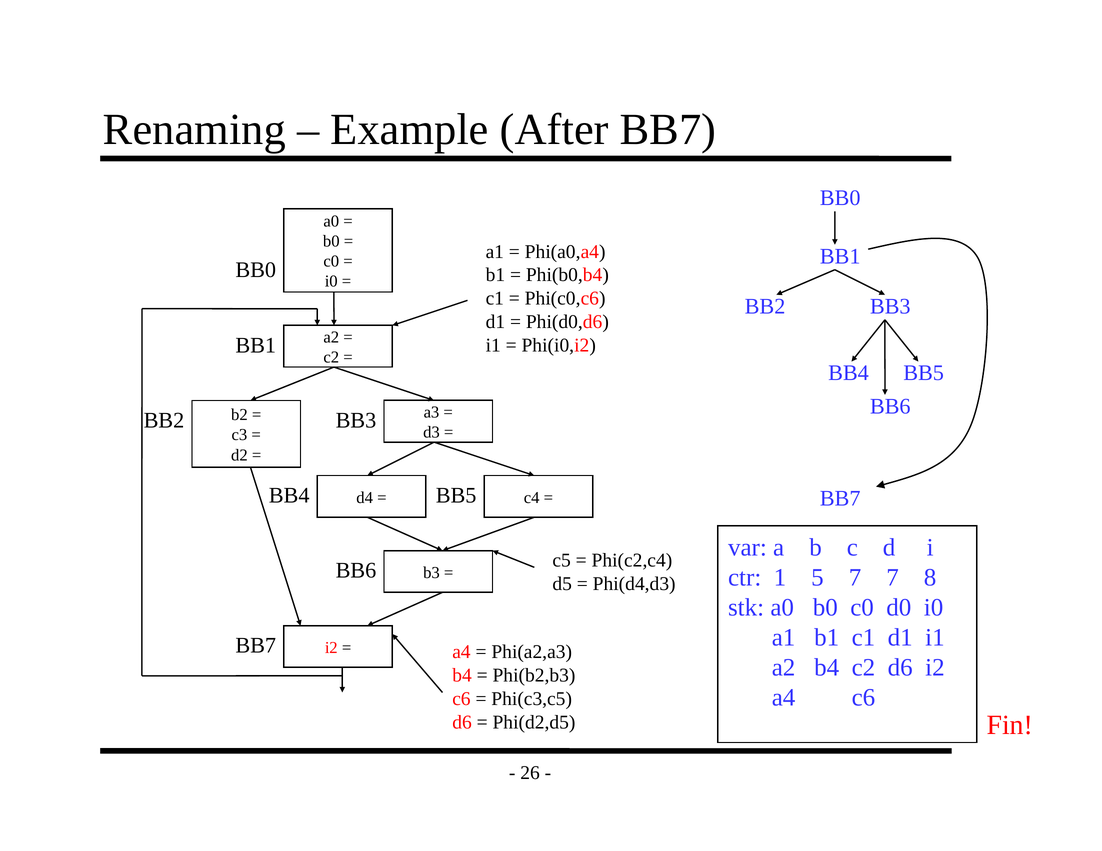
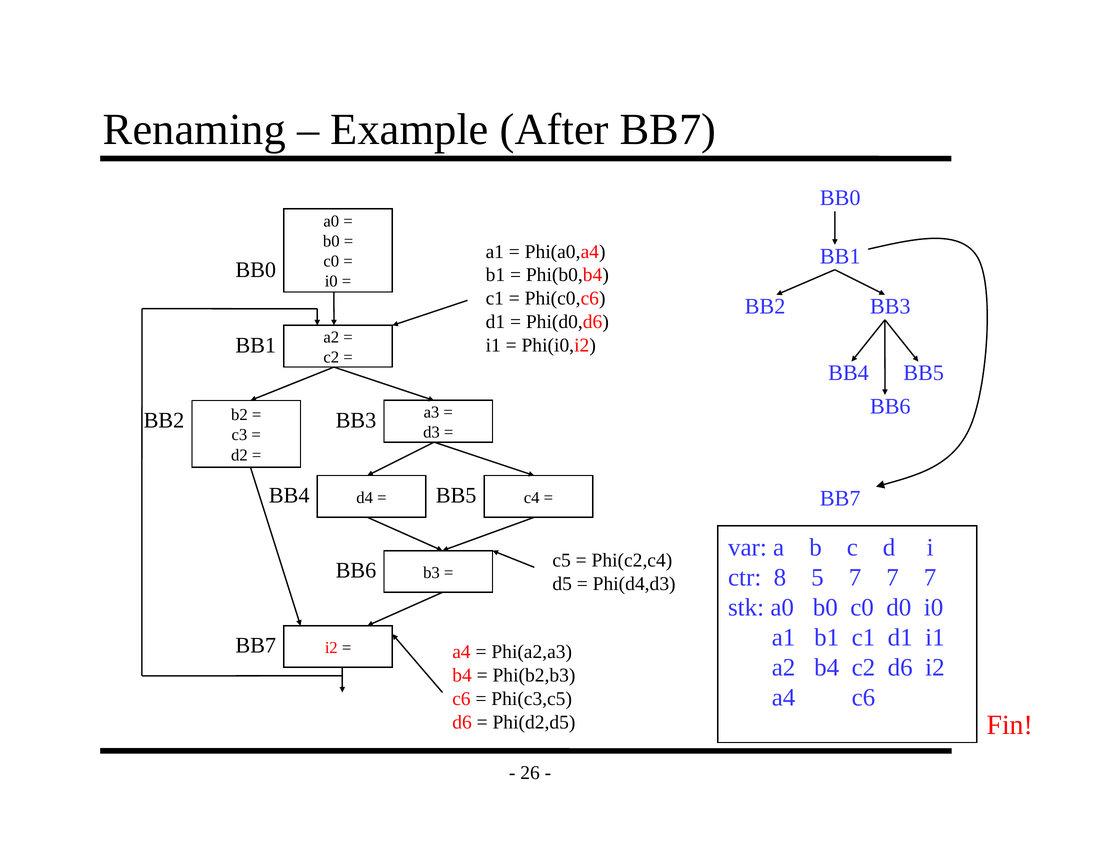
1: 1 -> 8
7 7 8: 8 -> 7
